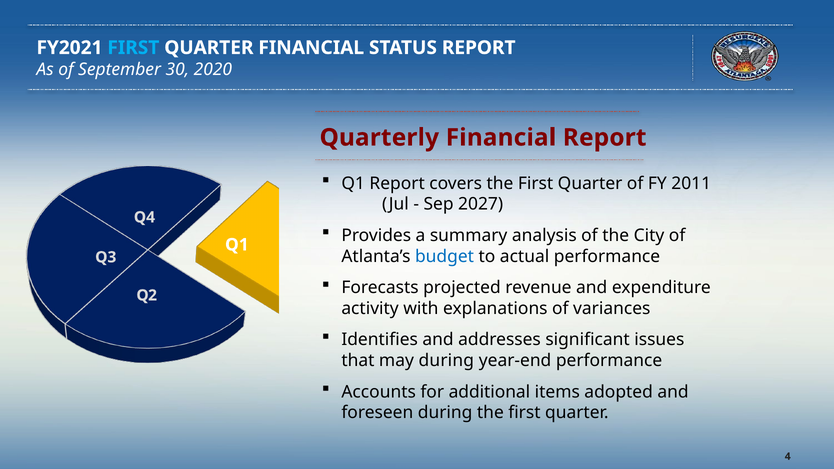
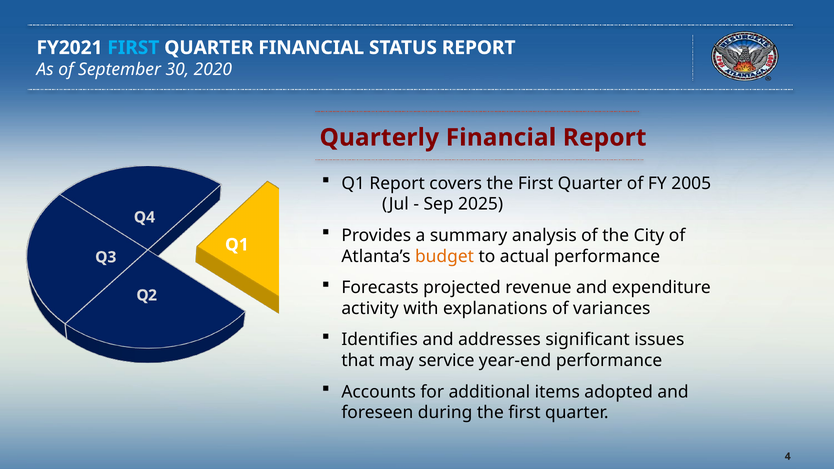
2011: 2011 -> 2005
2027: 2027 -> 2025
budget colour: blue -> orange
may during: during -> service
